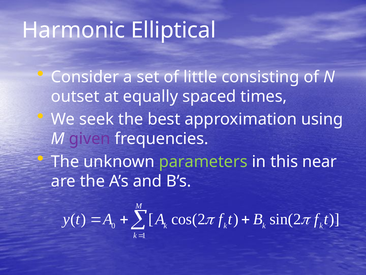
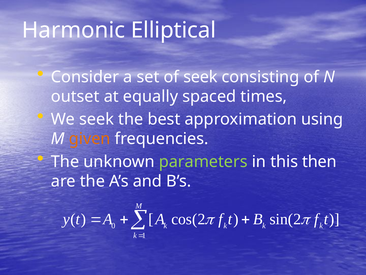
of little: little -> seek
given colour: purple -> orange
near: near -> then
